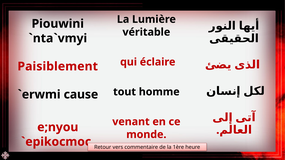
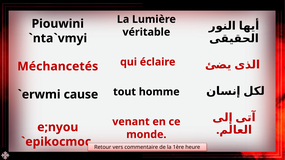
Paisiblement: Paisiblement -> Méchancetés
